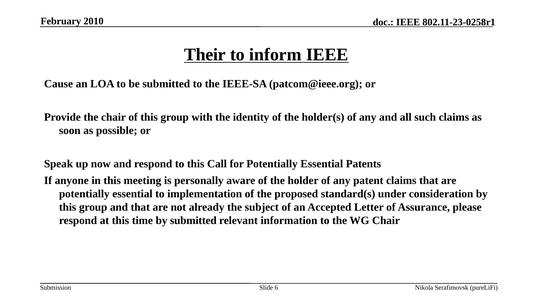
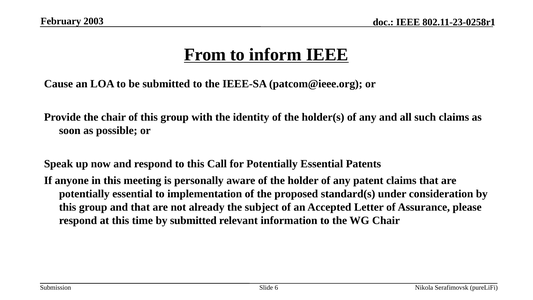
2010: 2010 -> 2003
Their: Their -> From
